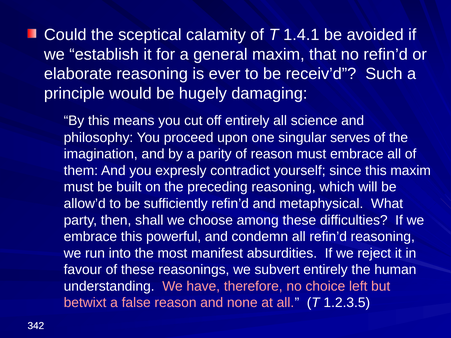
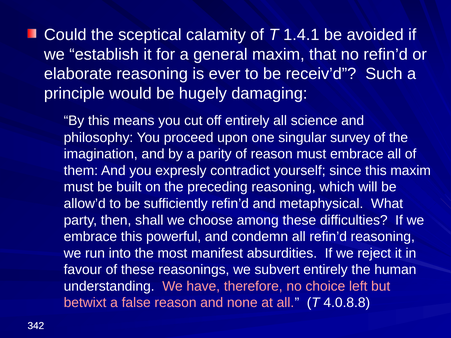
serves: serves -> survey
1.2.3.5: 1.2.3.5 -> 4.0.8.8
